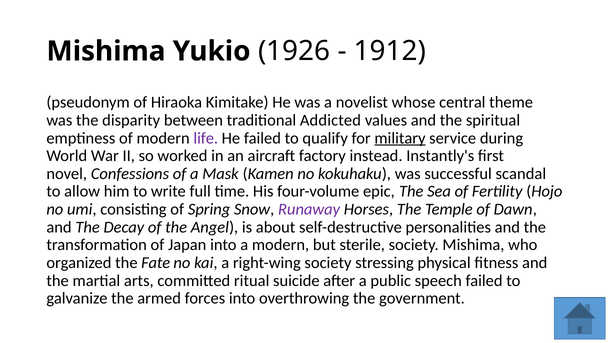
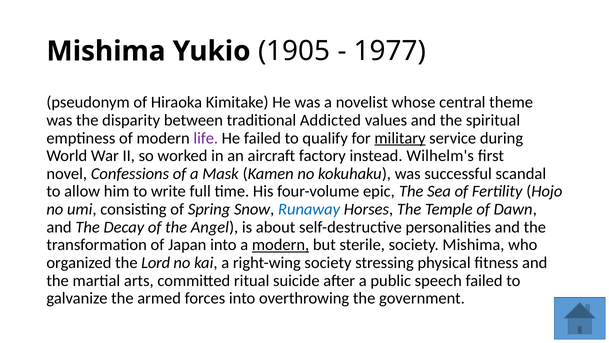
1926: 1926 -> 1905
1912: 1912 -> 1977
Instantly's: Instantly's -> Wilhelm's
Runaway colour: purple -> blue
modern at (281, 245) underline: none -> present
Fate: Fate -> Lord
